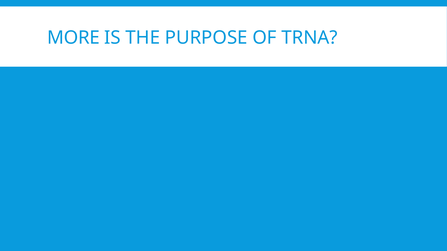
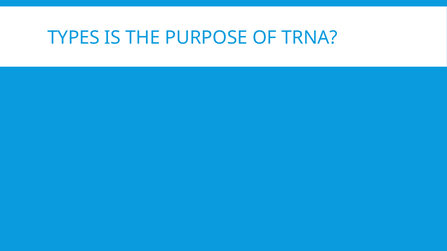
MORE: MORE -> TYPES
